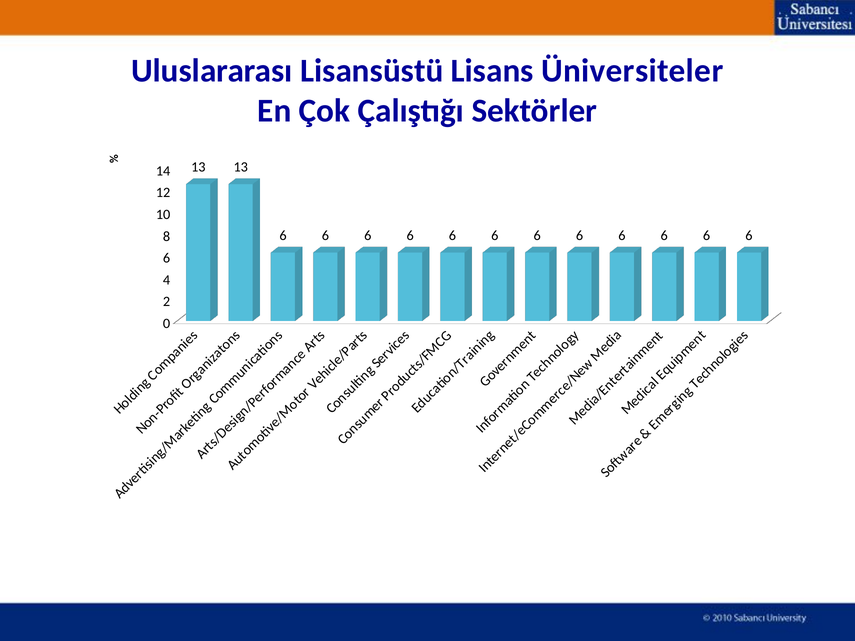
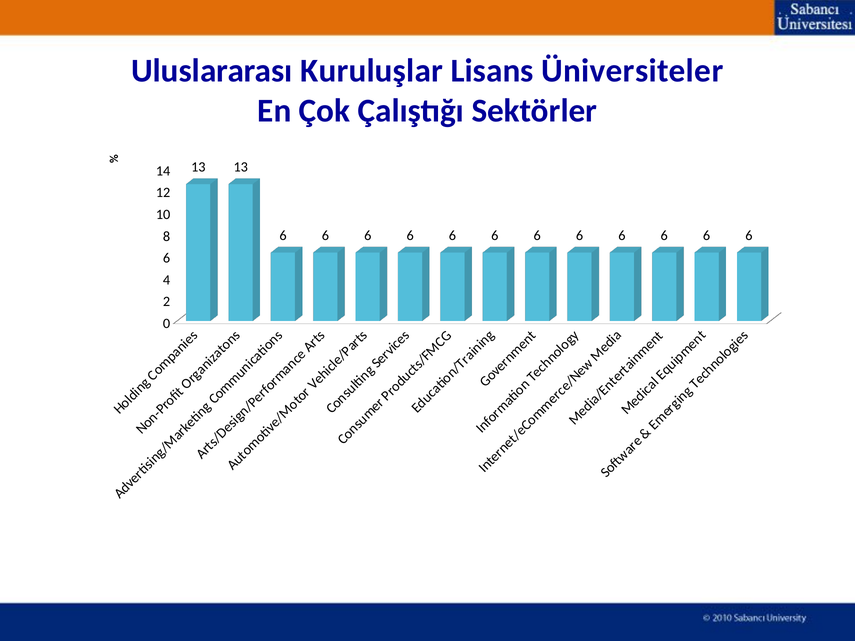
Lisansüstü: Lisansüstü -> Kuruluşlar
